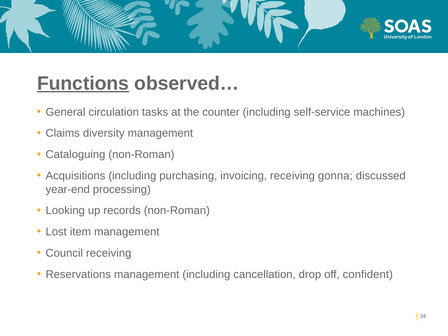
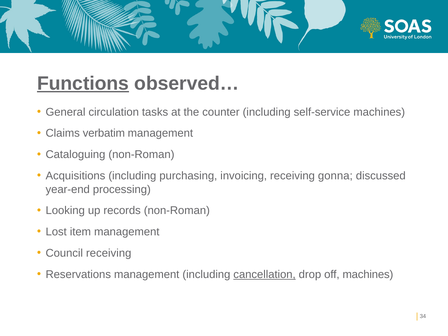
diversity: diversity -> verbatim
cancellation underline: none -> present
off confident: confident -> machines
